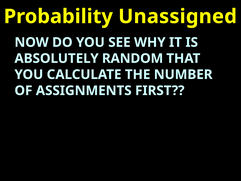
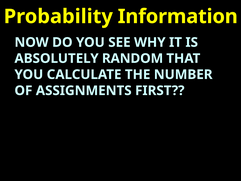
Unassigned: Unassigned -> Information
